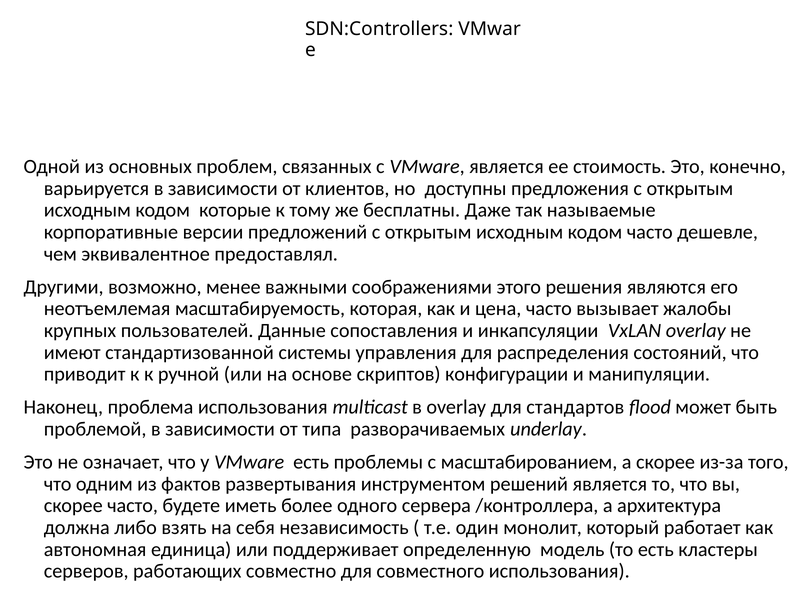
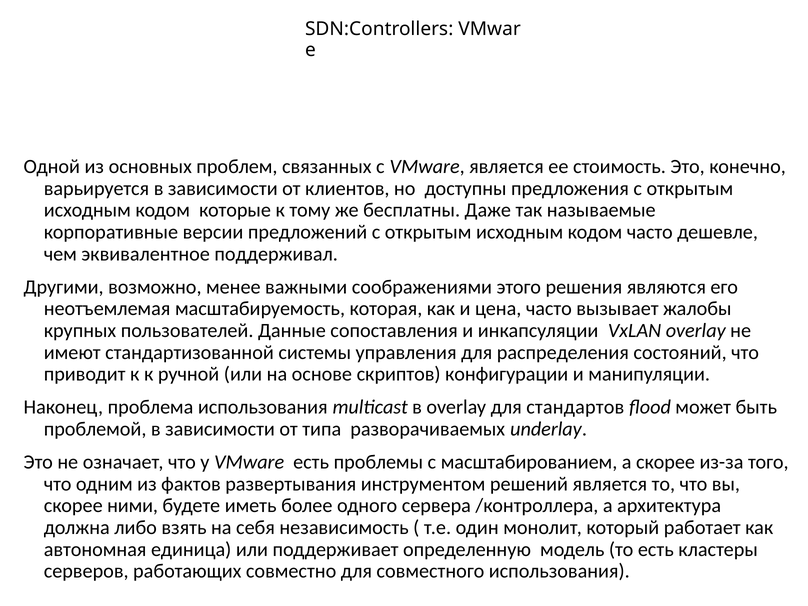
предоставлял: предоставлял -> поддерживал
скорее часто: часто -> ними
